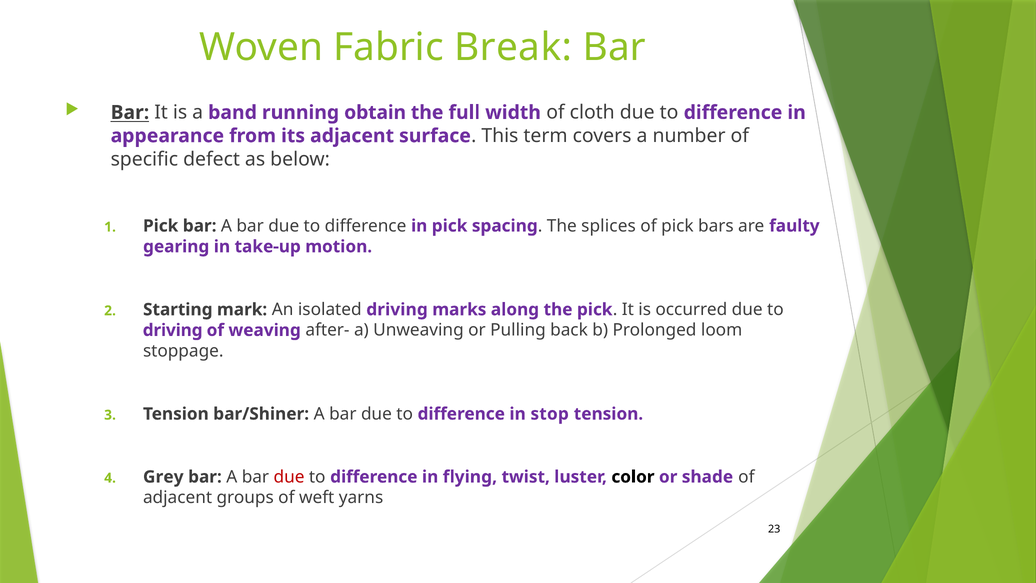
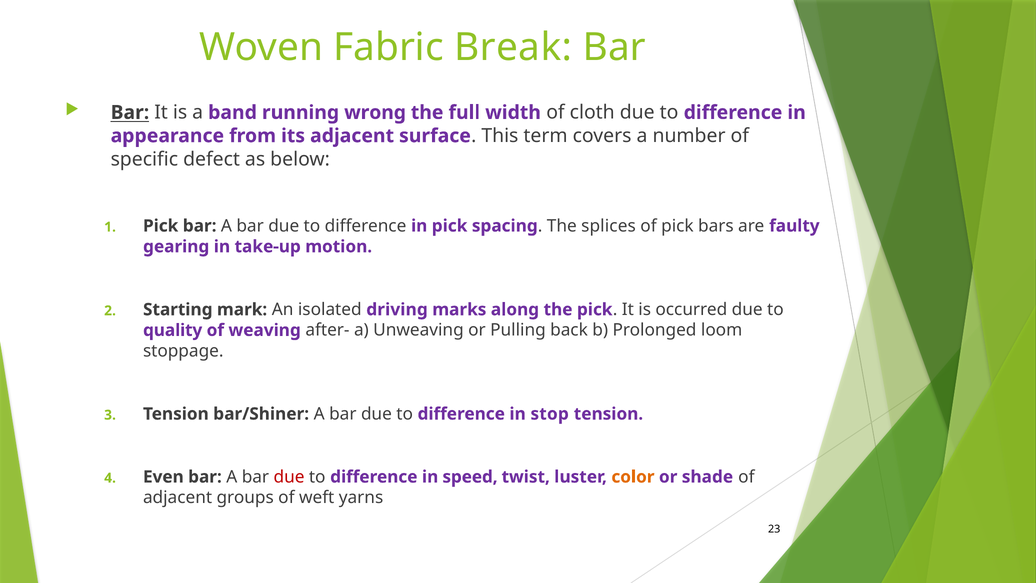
obtain: obtain -> wrong
driving at (173, 330): driving -> quality
Grey: Grey -> Even
flying: flying -> speed
color colour: black -> orange
